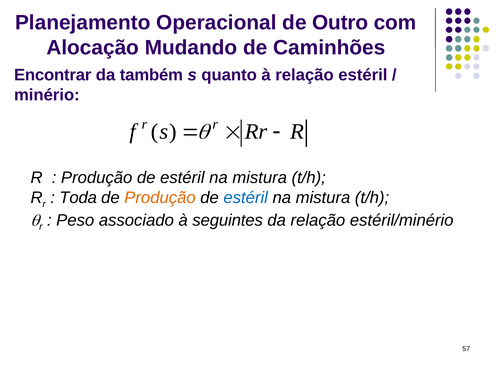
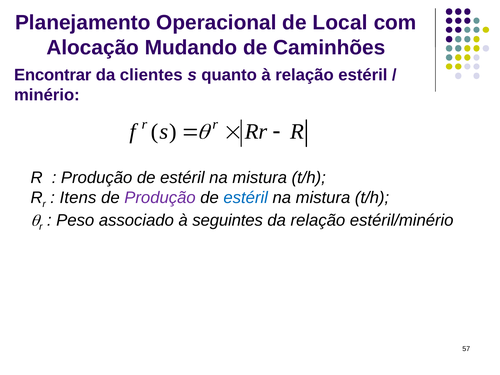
Outro: Outro -> Local
também: também -> clientes
Toda: Toda -> Itens
Produção at (160, 198) colour: orange -> purple
